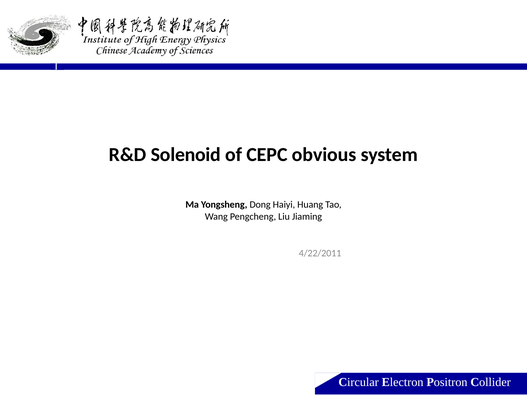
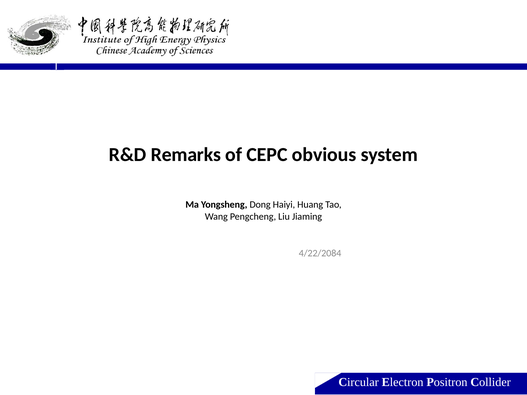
Solenoid: Solenoid -> Remarks
4/22/2011: 4/22/2011 -> 4/22/2084
